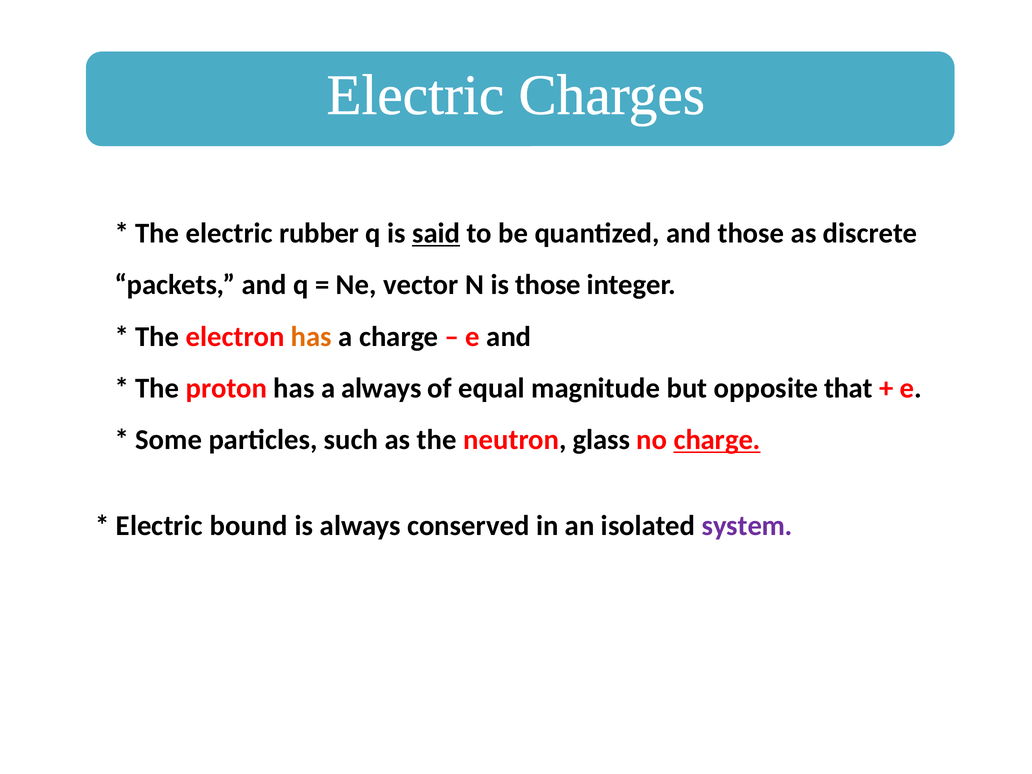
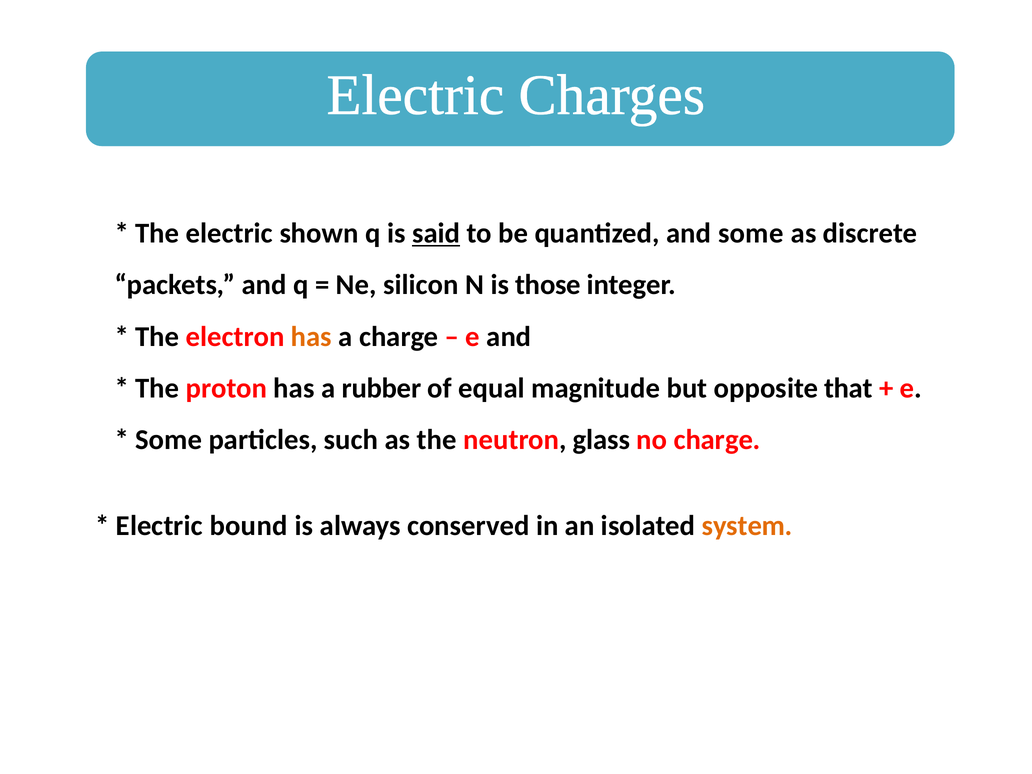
rubber: rubber -> shown
and those: those -> some
vector: vector -> silicon
a always: always -> rubber
charge at (717, 440) underline: present -> none
system colour: purple -> orange
